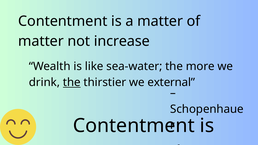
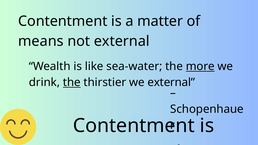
matter at (41, 41): matter -> means
not increase: increase -> external
more underline: none -> present
